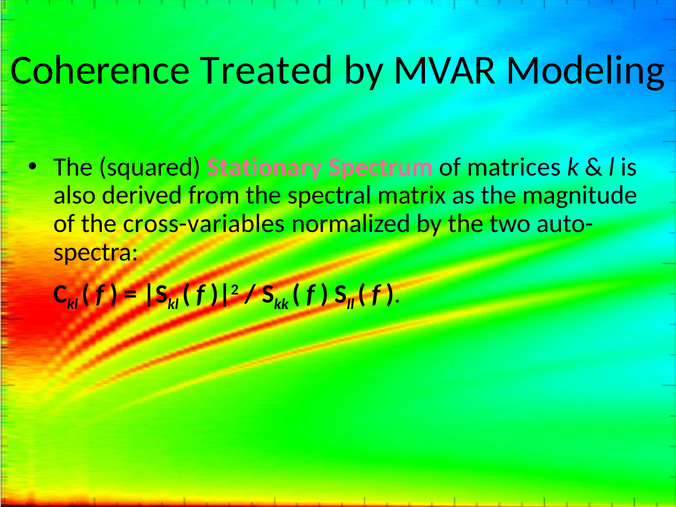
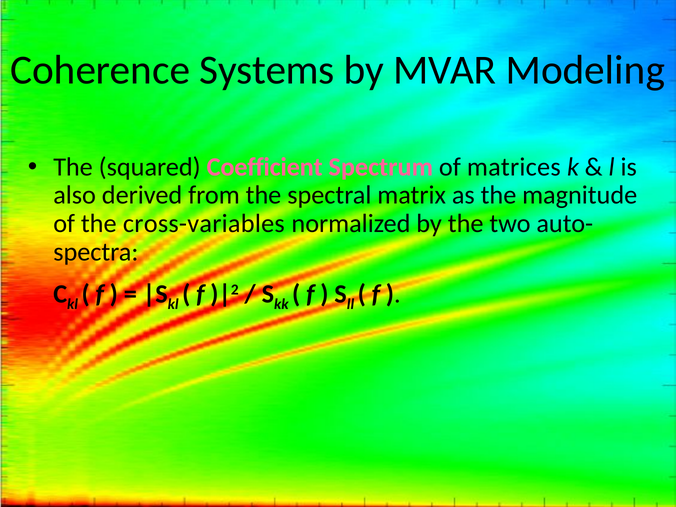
Treated: Treated -> Systems
Stationary: Stationary -> Coefficient
